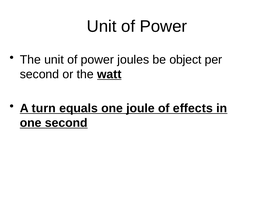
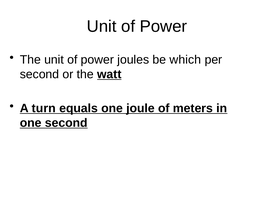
object: object -> which
effects: effects -> meters
